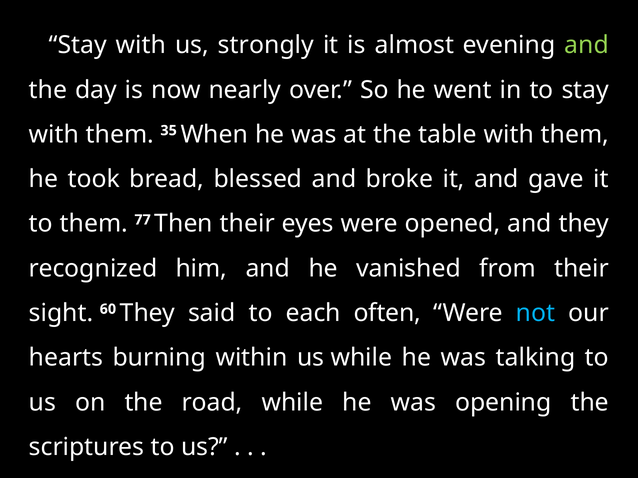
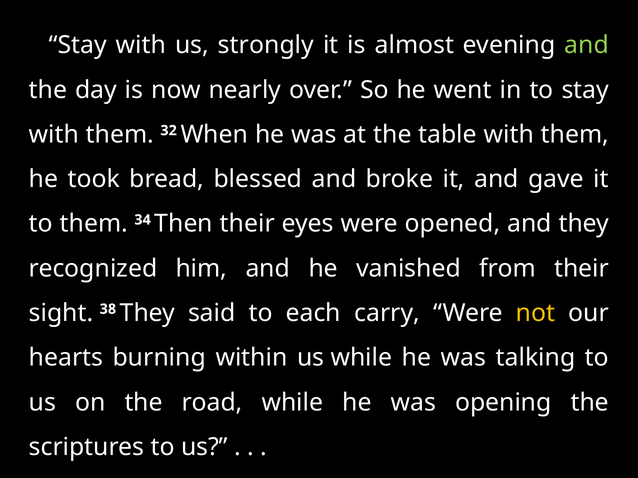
35: 35 -> 32
77: 77 -> 34
60: 60 -> 38
often: often -> carry
not colour: light blue -> yellow
